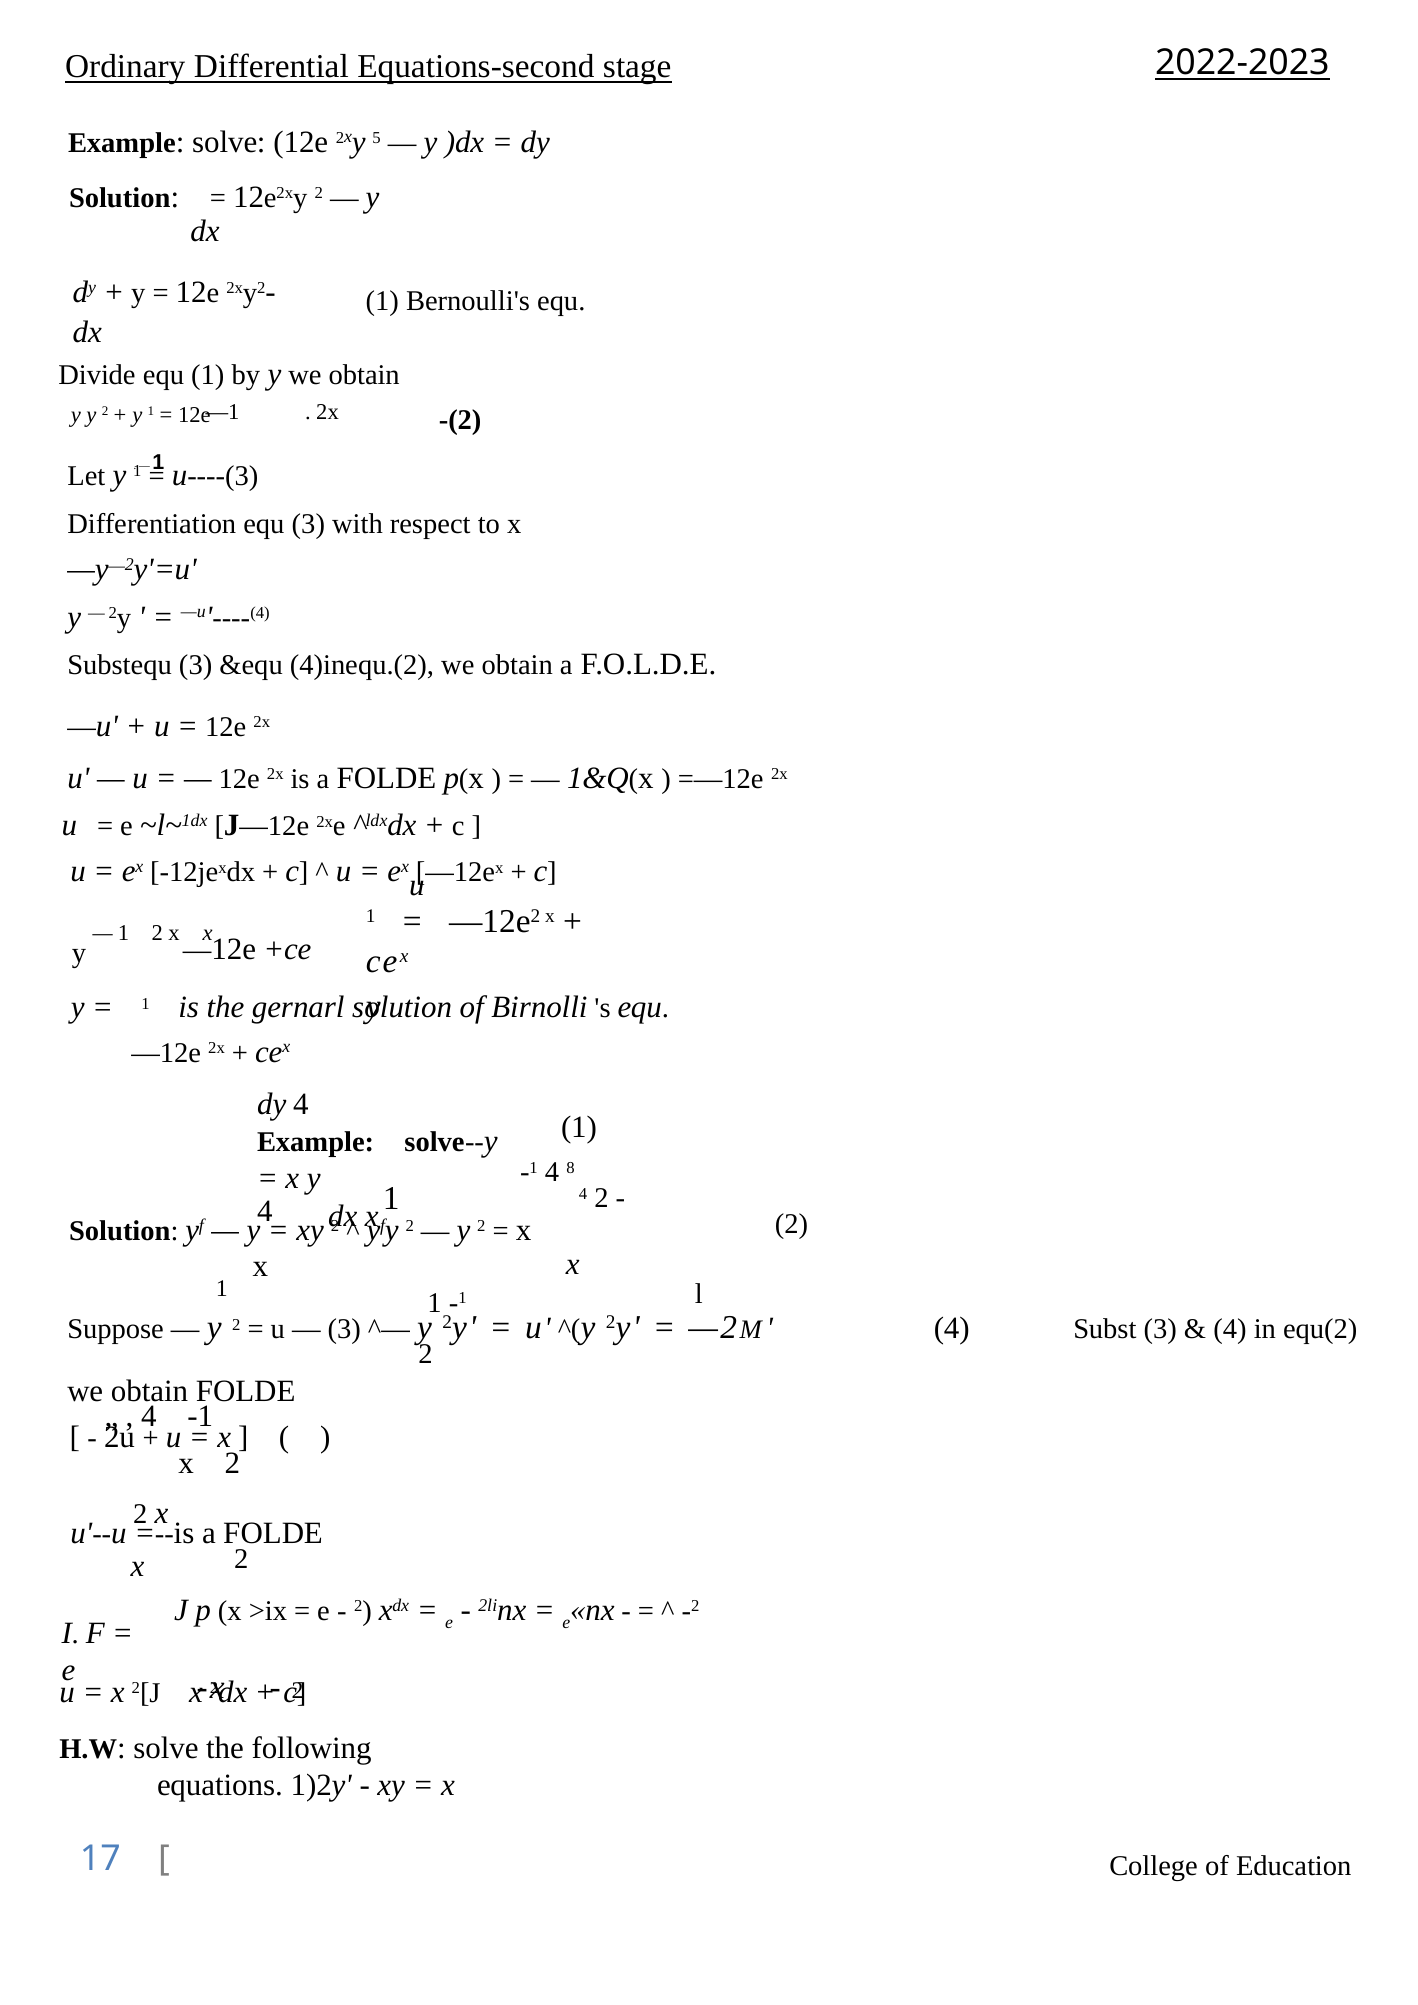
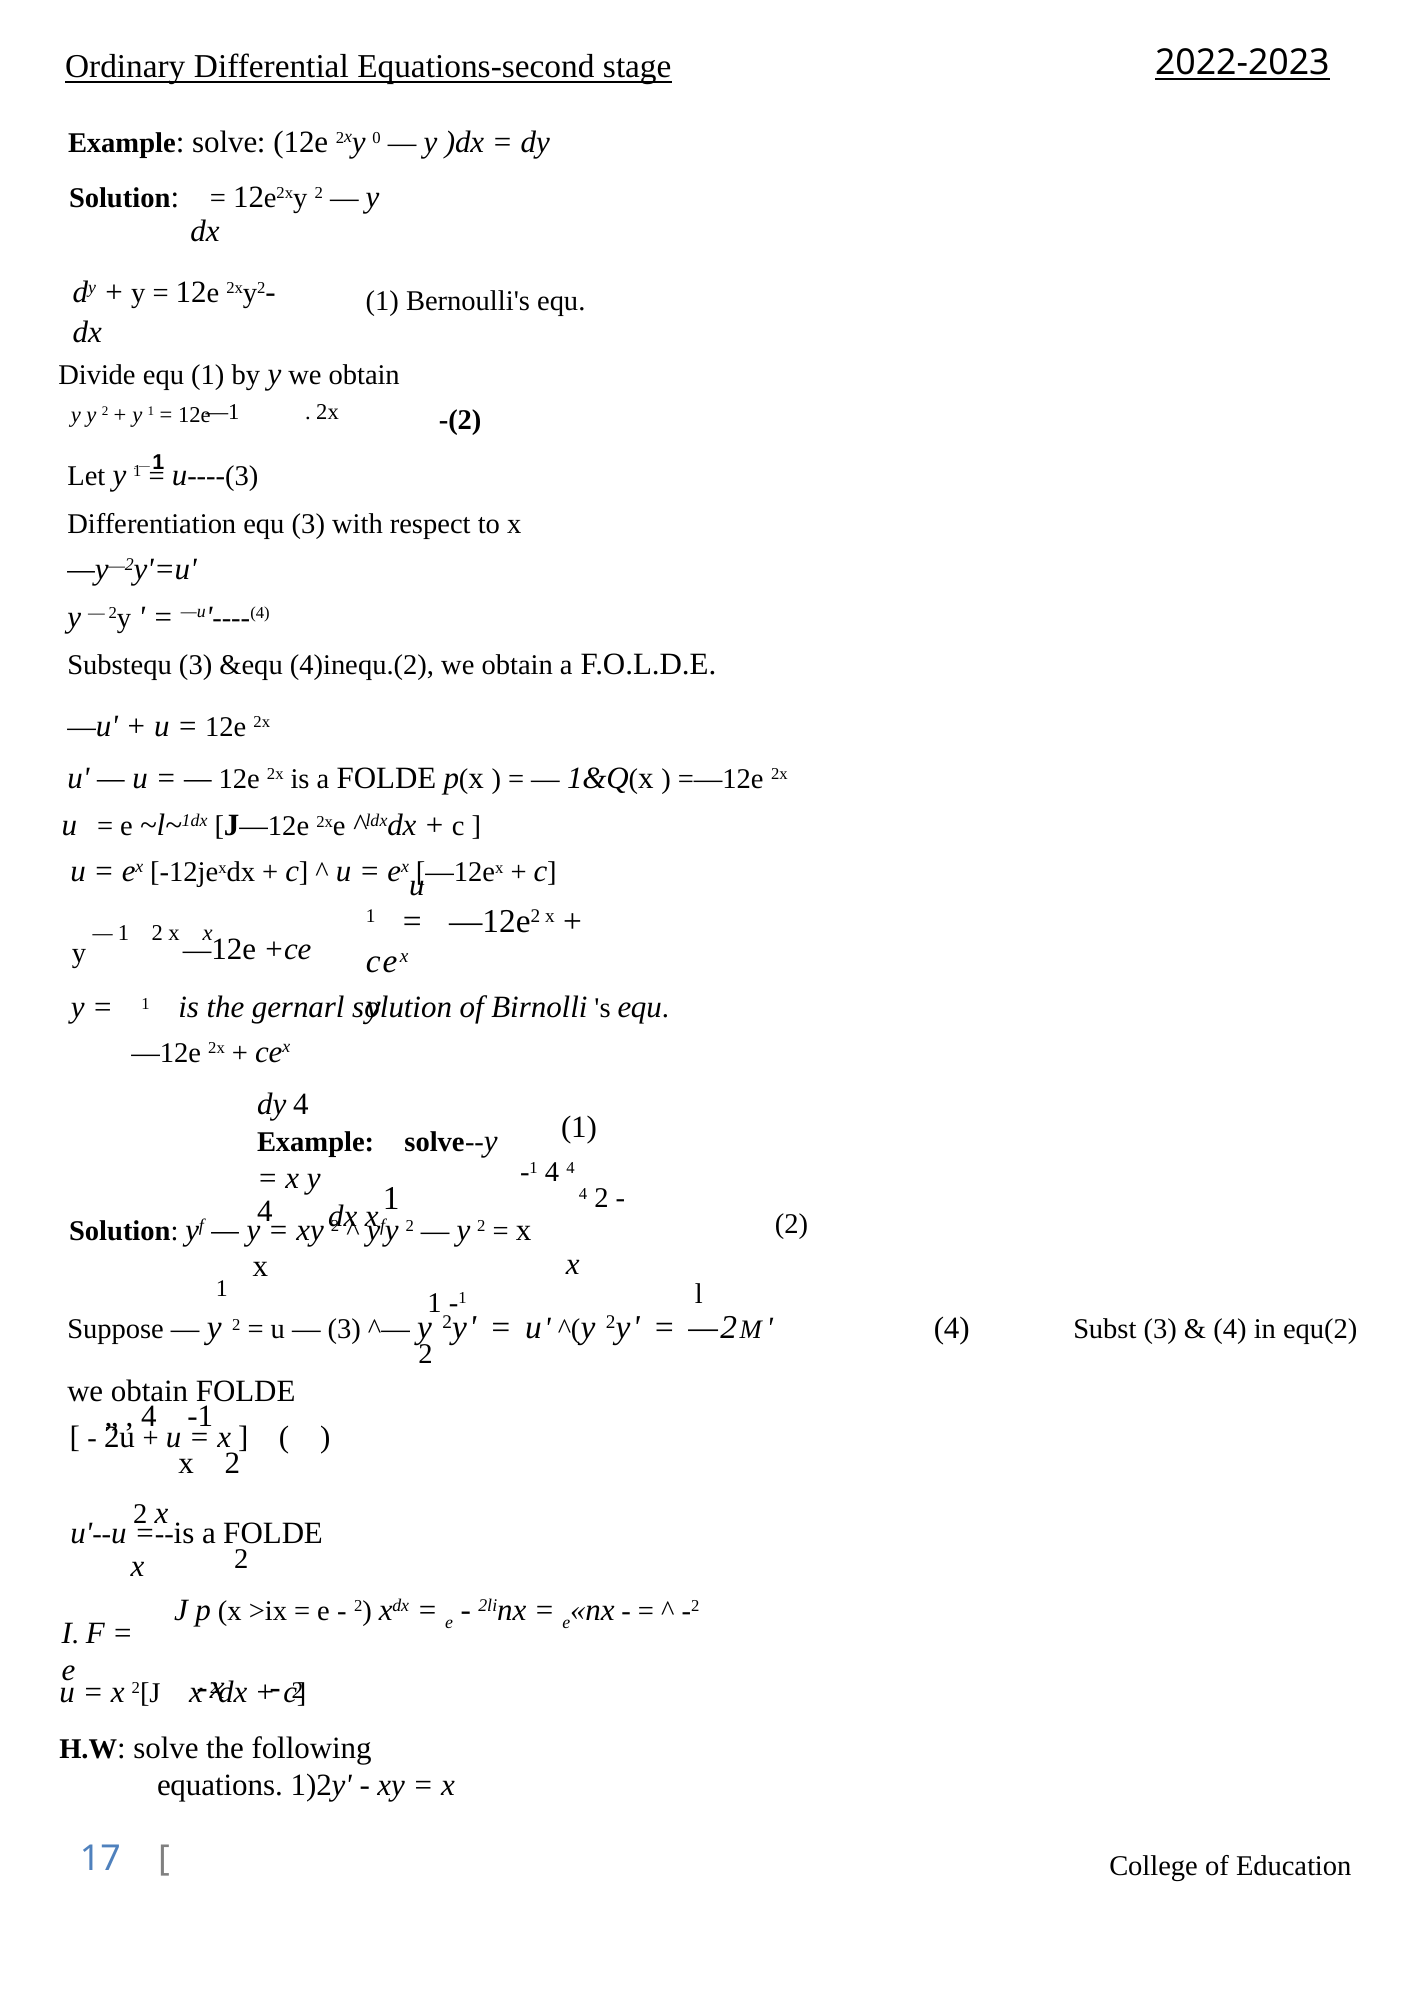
5: 5 -> 0
-1 4 8: 8 -> 4
